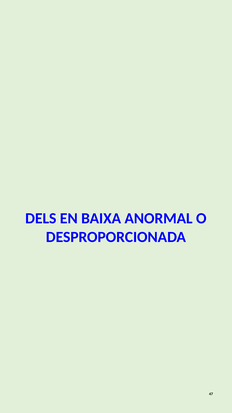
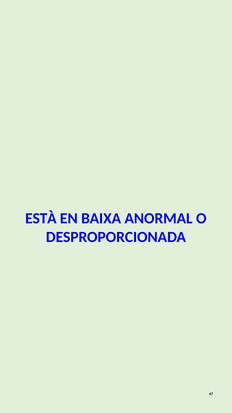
DELS: DELS -> ESTÀ
